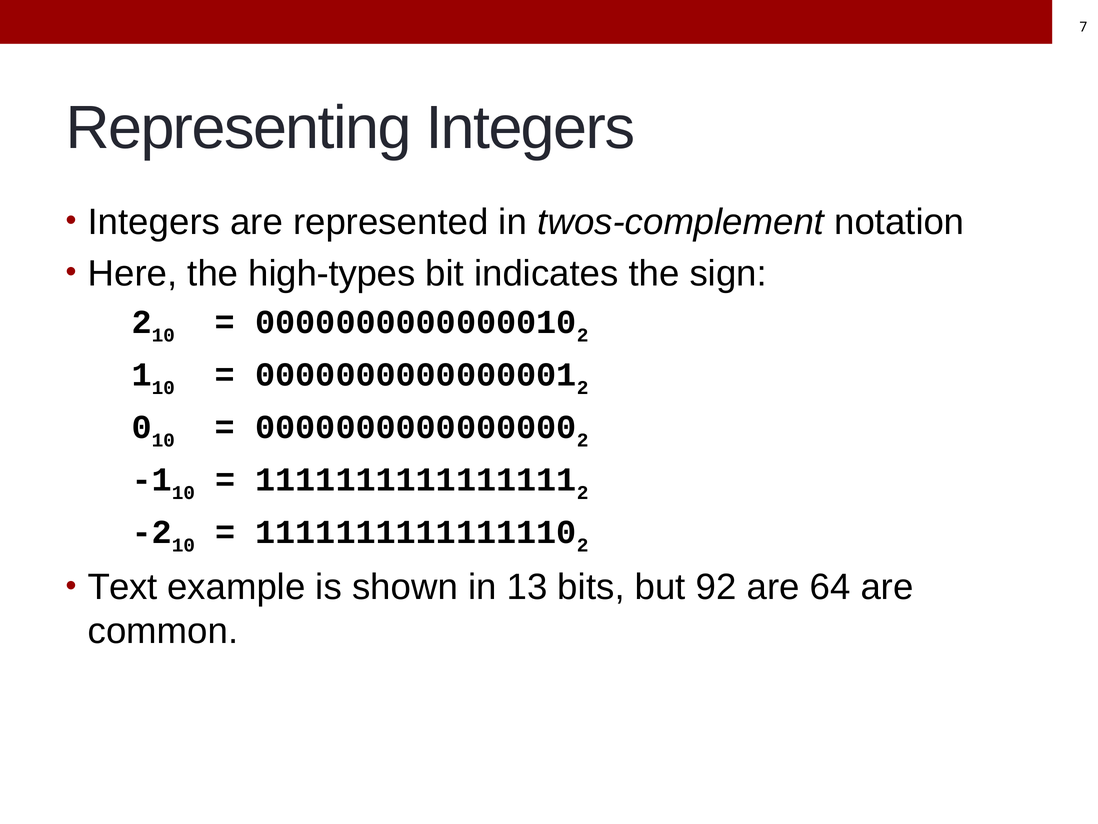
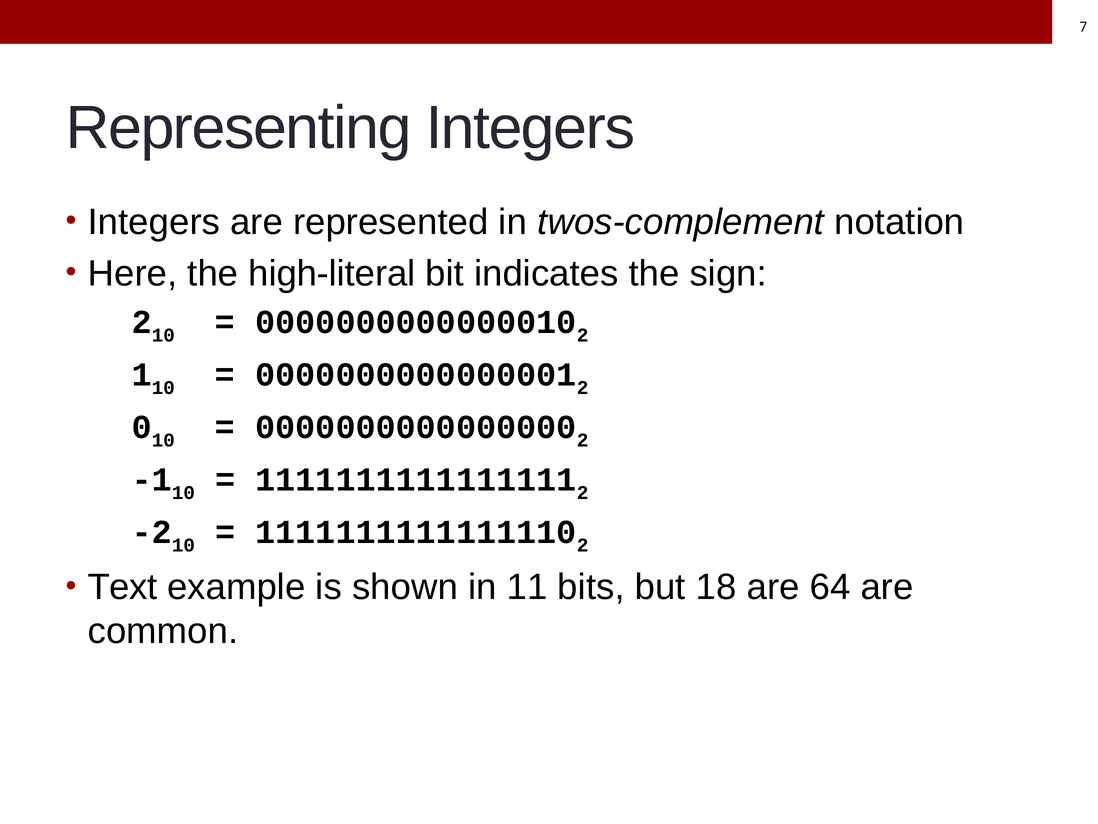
high-types: high-types -> high-literal
13: 13 -> 11
92: 92 -> 18
